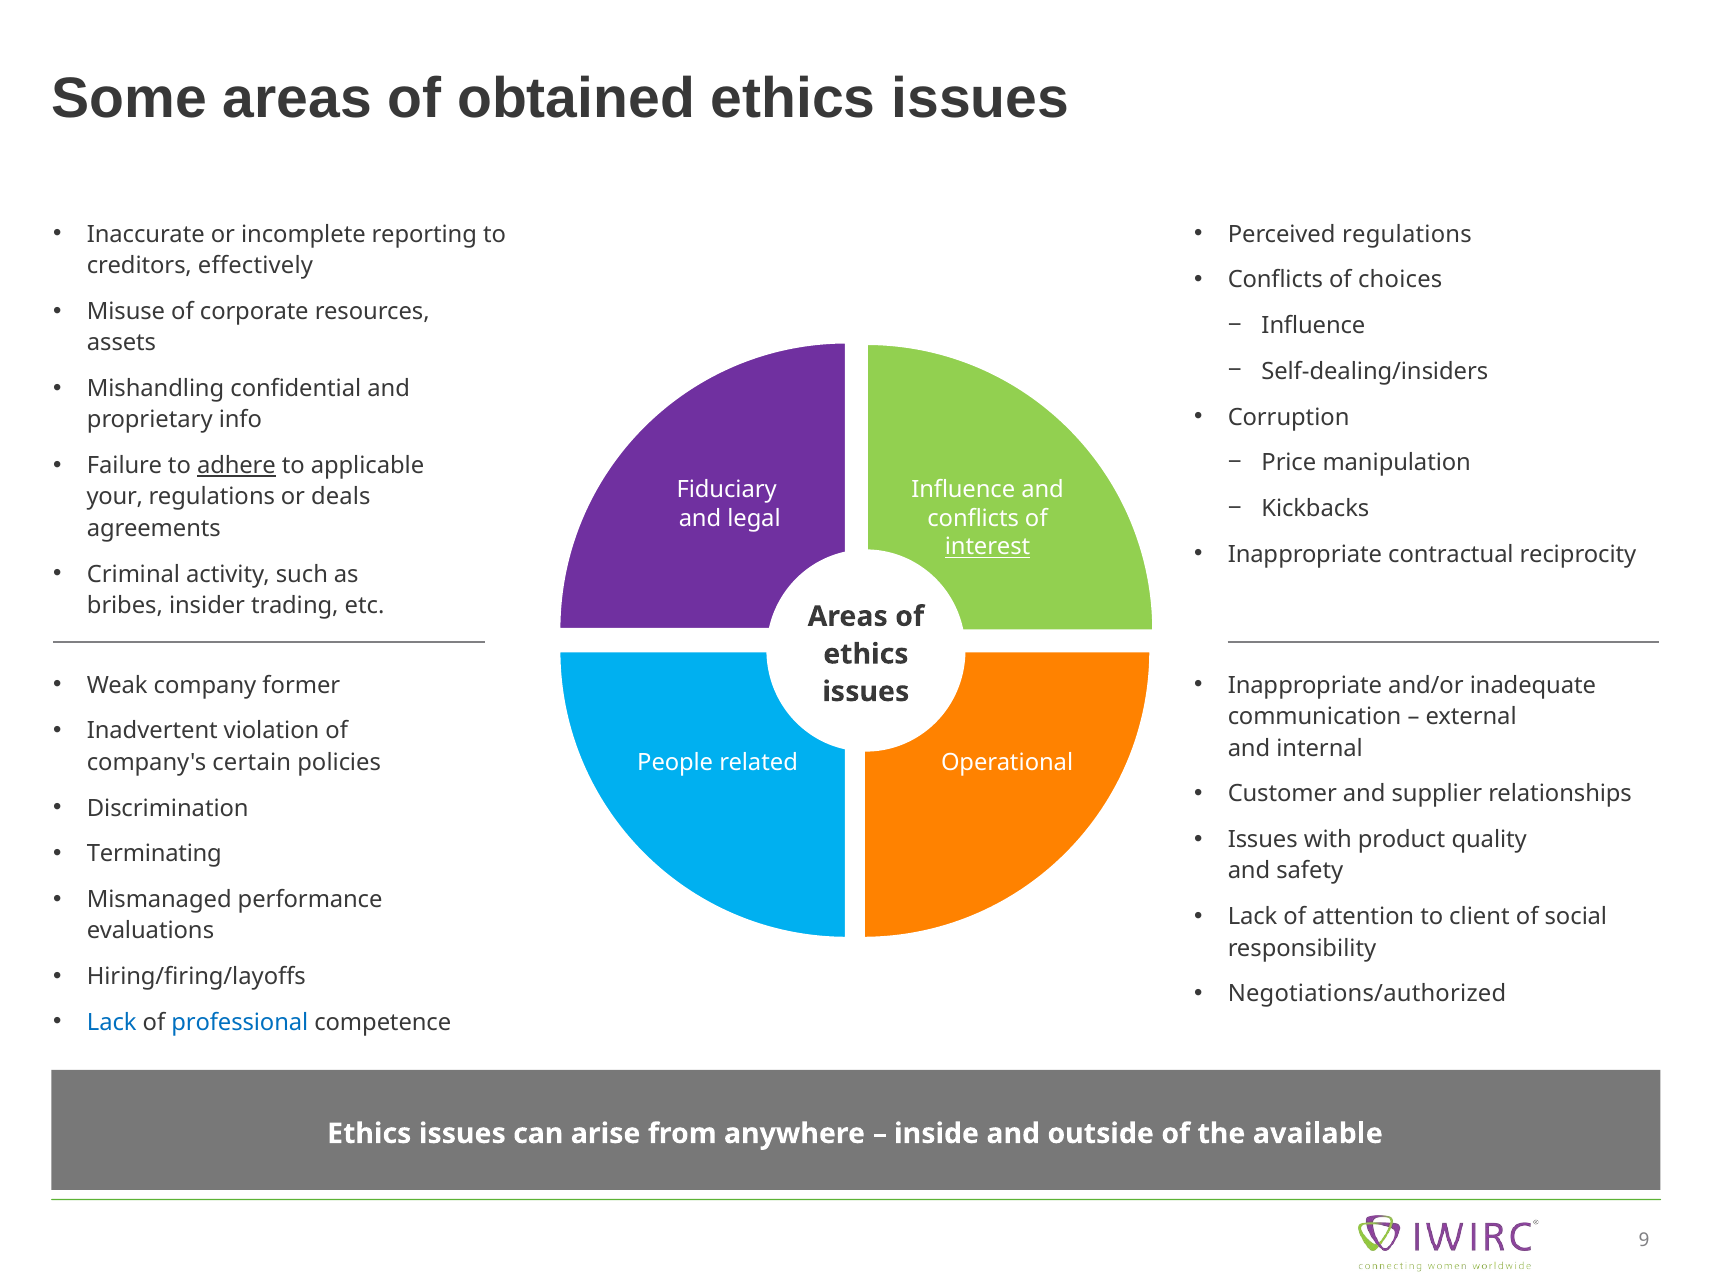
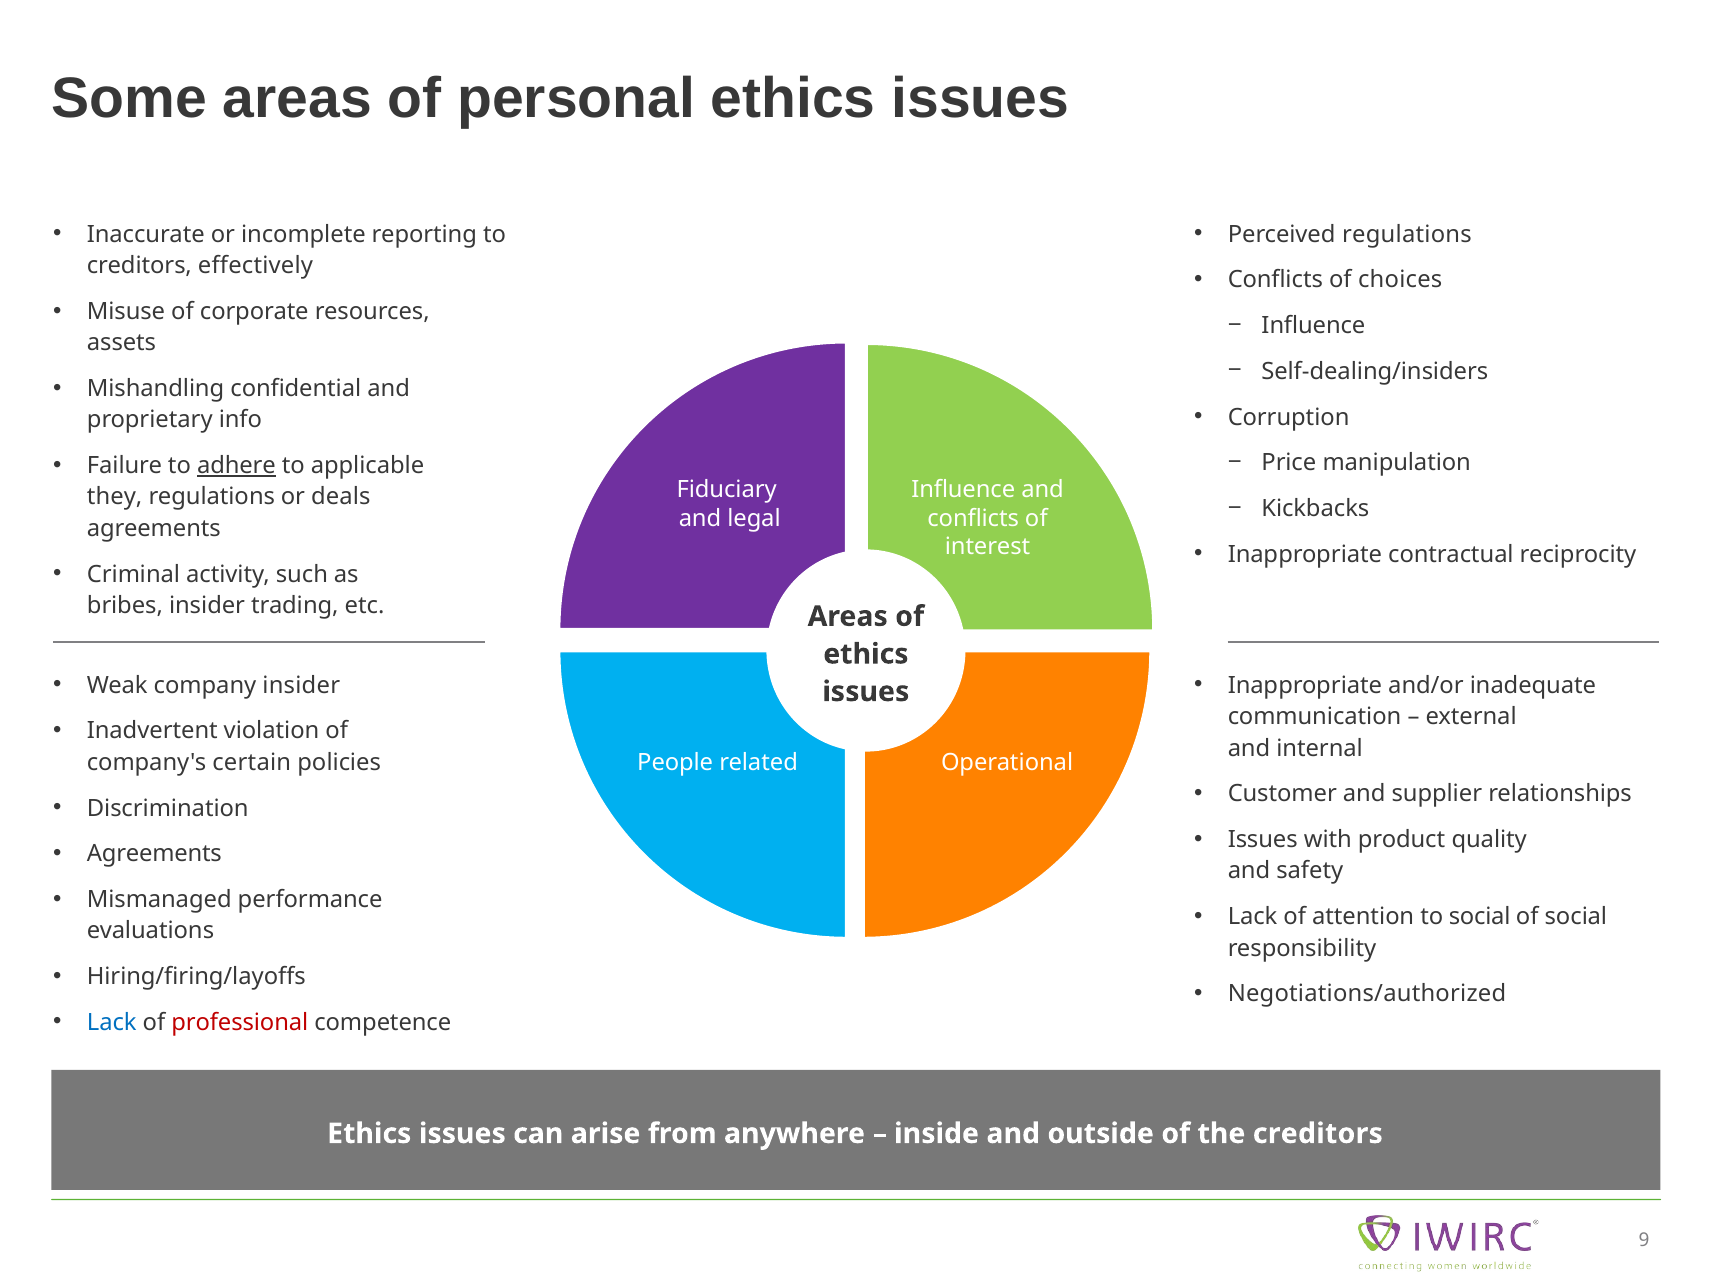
obtained: obtained -> personal
your: your -> they
interest underline: present -> none
company former: former -> insider
Terminating at (154, 854): Terminating -> Agreements
to client: client -> social
professional colour: blue -> red
the available: available -> creditors
